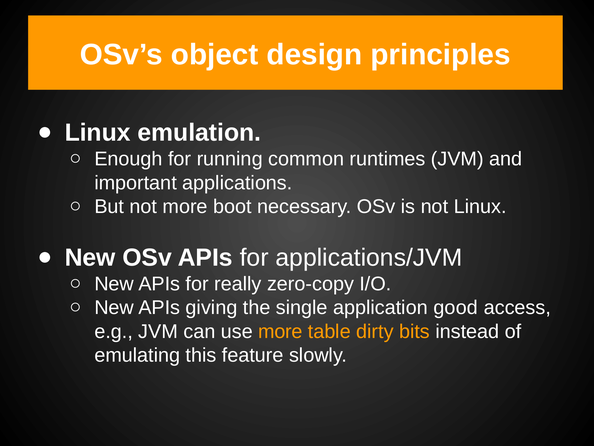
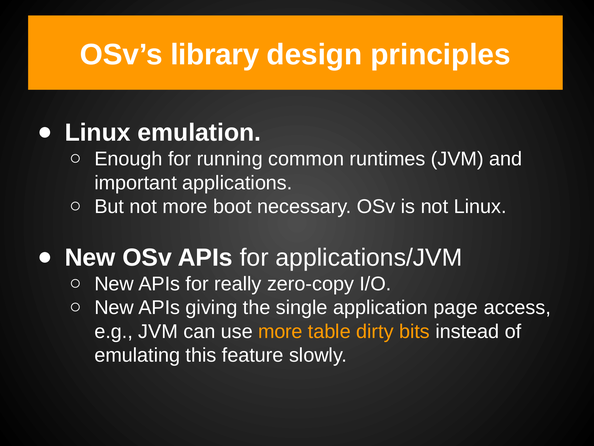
object: object -> library
good: good -> page
